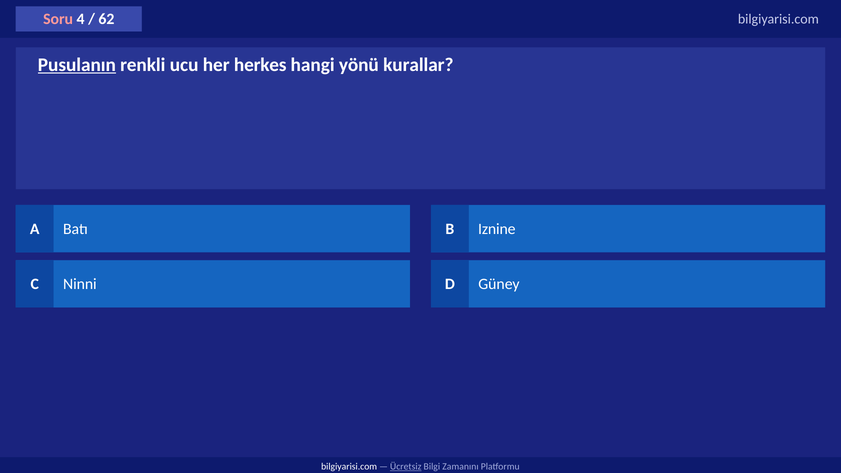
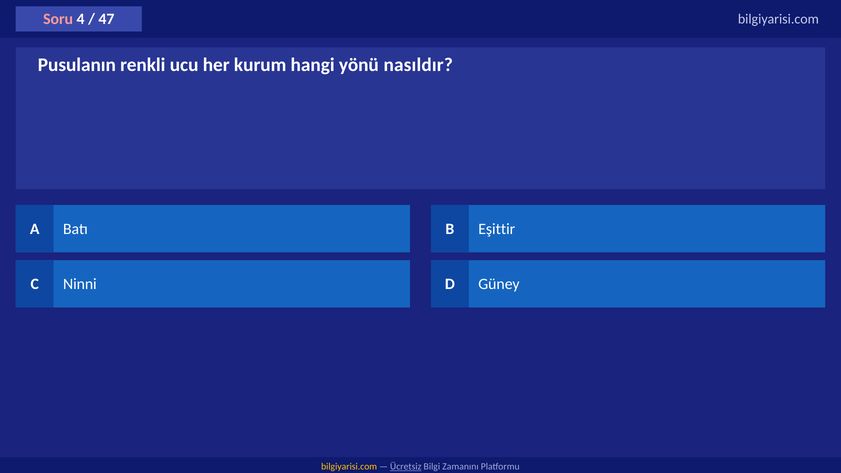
62: 62 -> 47
Pusulanın underline: present -> none
herkes: herkes -> kurum
kurallar: kurallar -> nasıldır
Iznine: Iznine -> Eşittir
bilgiyarisi.com at (349, 467) colour: white -> yellow
